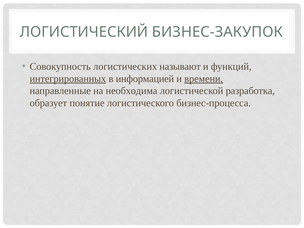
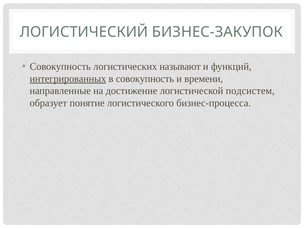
в информацией: информацией -> совокупность
времени underline: present -> none
необходима: необходима -> достижение
разработка: разработка -> подсистем
